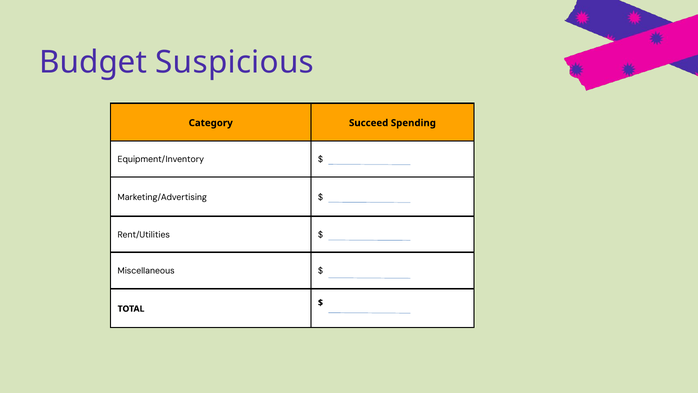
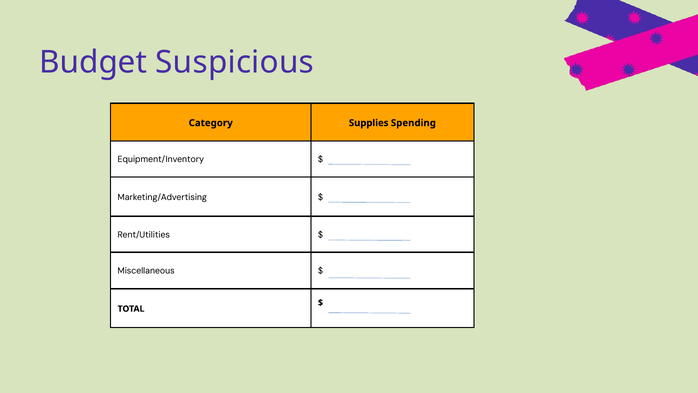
Succeed: Succeed -> Supplies
